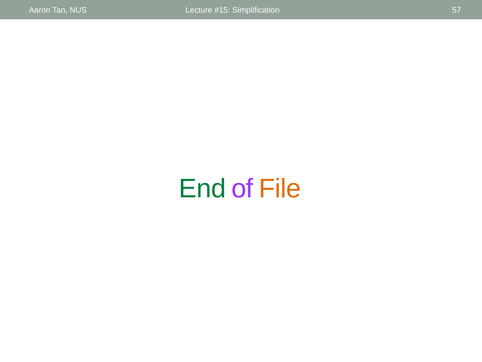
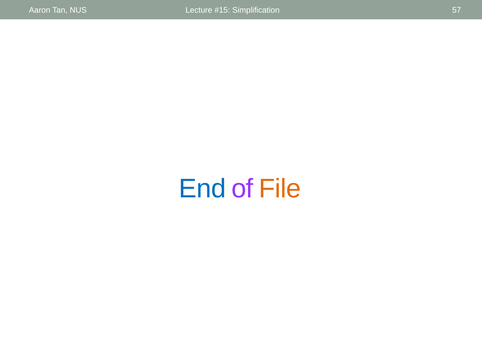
End colour: green -> blue
